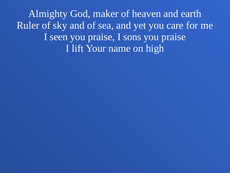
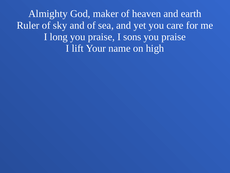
seen: seen -> long
